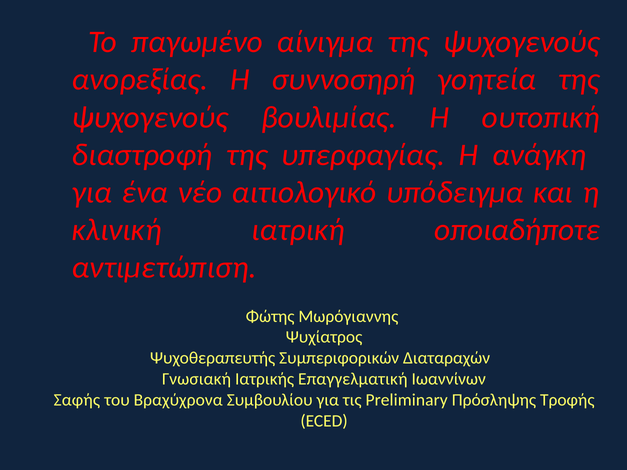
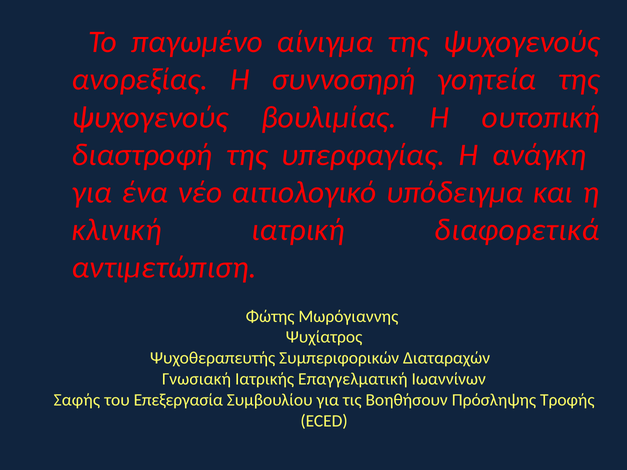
οποιαδήποτε: οποιαδήποτε -> διαφορετικά
Βραχύχρονα: Βραχύχρονα -> Επεξεργασία
Preliminary: Preliminary -> Βοηθήσουν
